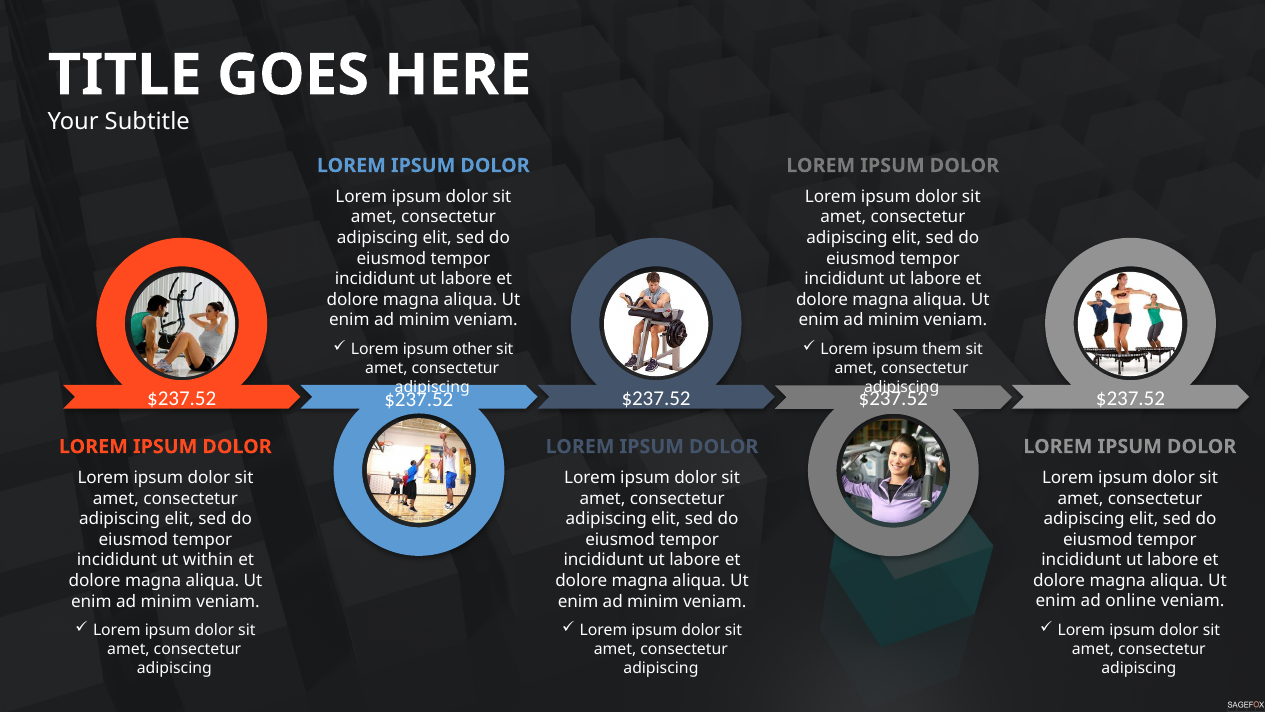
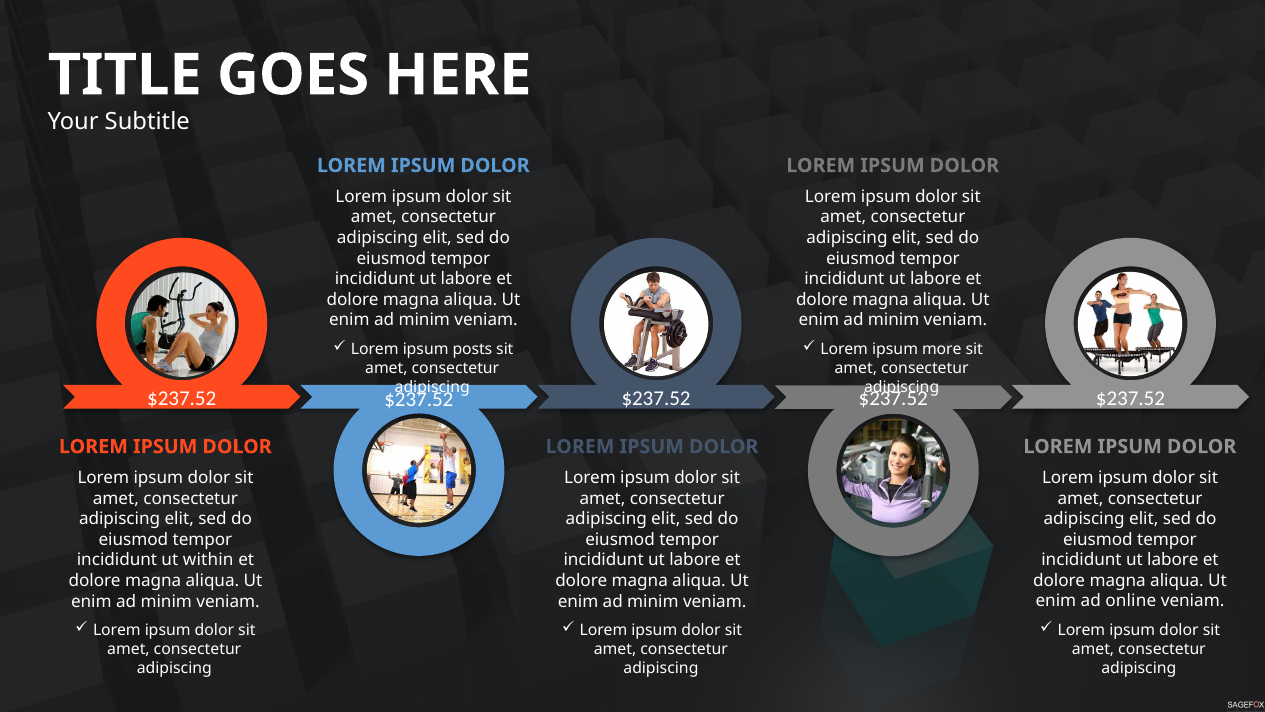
other: other -> posts
them: them -> more
